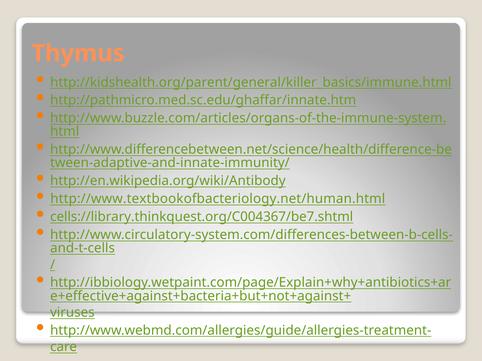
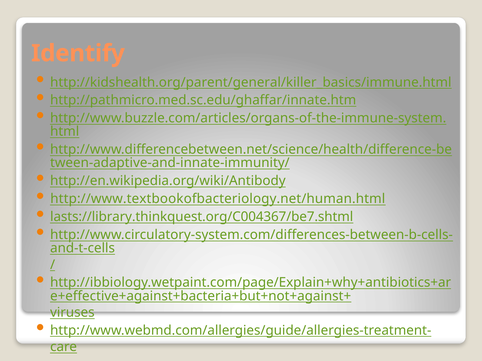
Thymus: Thymus -> Identify
cells://library.thinkquest.org/C004367/be7.shtml: cells://library.thinkquest.org/C004367/be7.shtml -> lasts://library.thinkquest.org/C004367/be7.shtml
